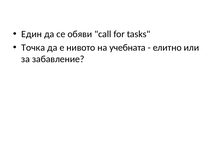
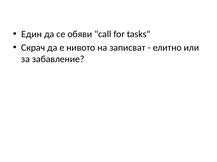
Точка: Точка -> Скрач
учебната: учебната -> записват
